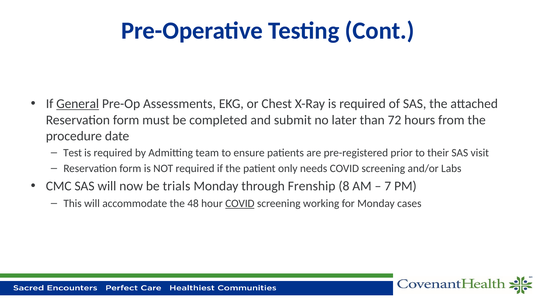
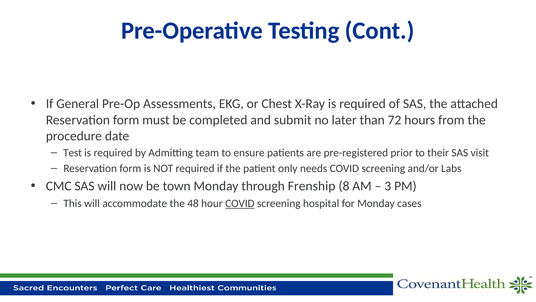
General underline: present -> none
trials: trials -> town
7: 7 -> 3
working: working -> hospital
